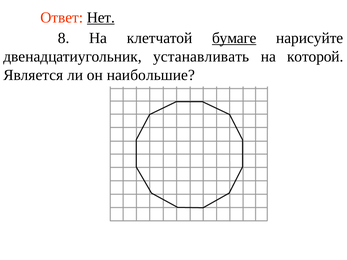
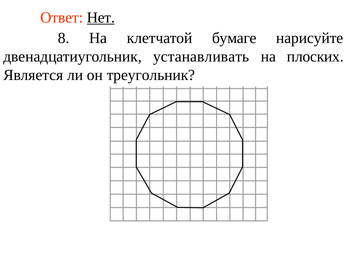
бумаге underline: present -> none
которой: которой -> плоских
наибольшие: наибольшие -> треугольник
